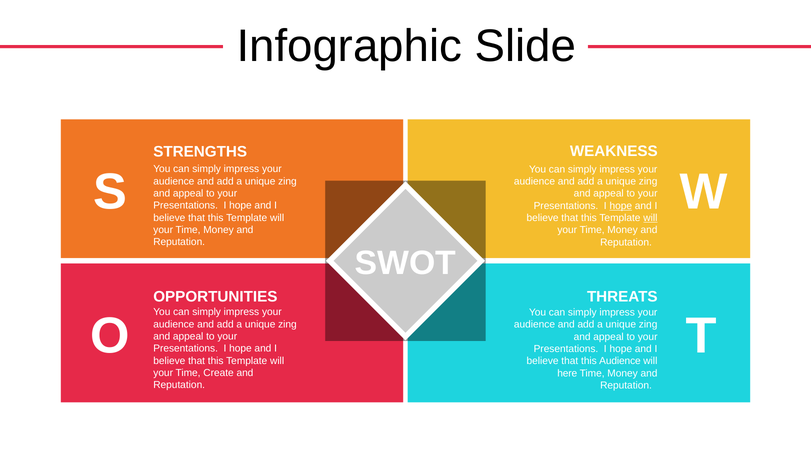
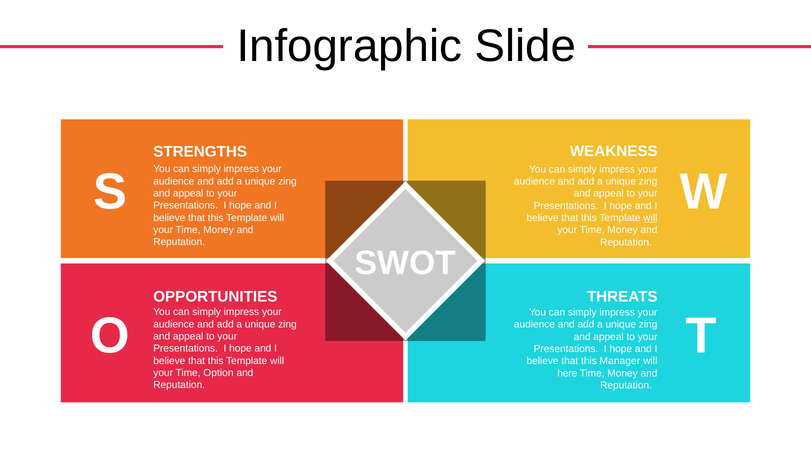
hope at (621, 206) underline: present -> none
this Audience: Audience -> Manager
Create: Create -> Option
